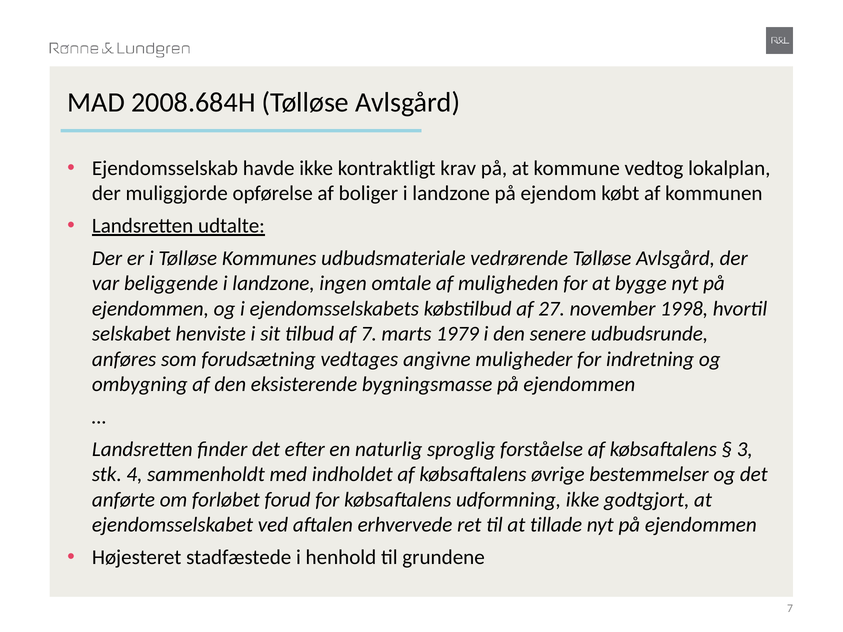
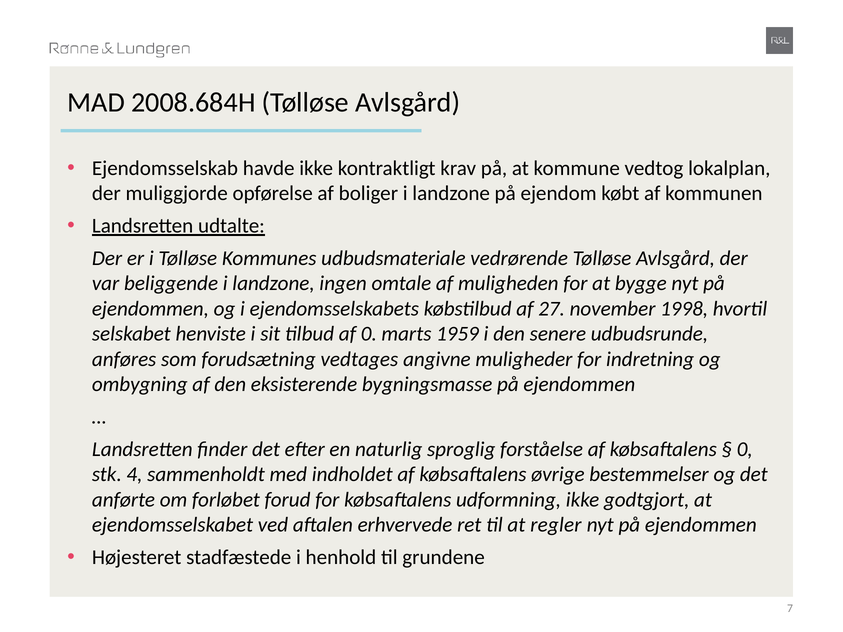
af 7: 7 -> 0
1979: 1979 -> 1959
3 at (745, 449): 3 -> 0
tillade: tillade -> regler
